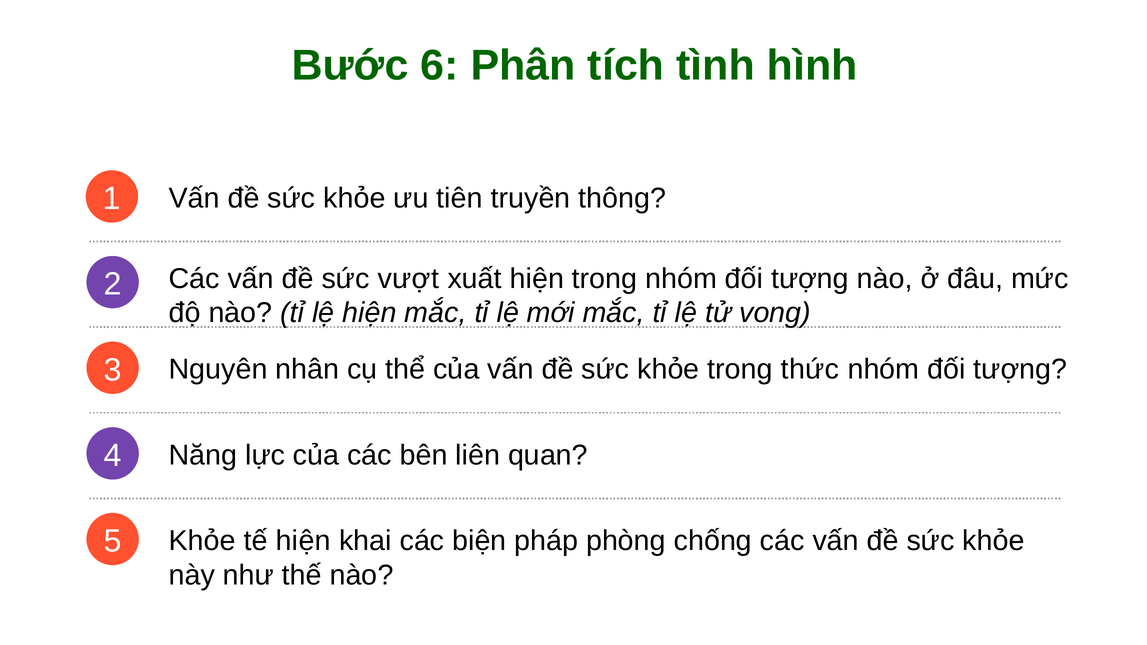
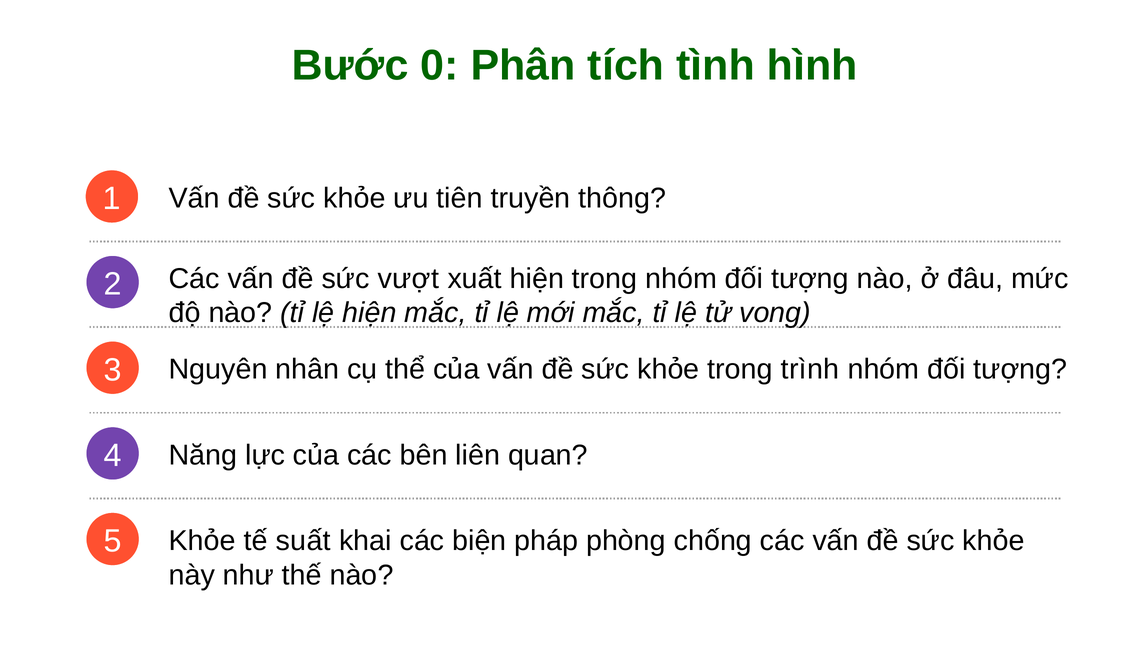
6: 6 -> 0
thức: thức -> trình
tế hiện: hiện -> suất
